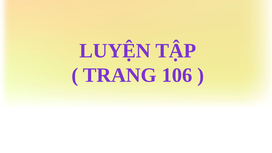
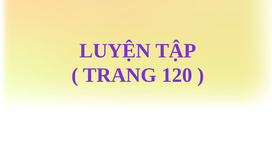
106: 106 -> 120
